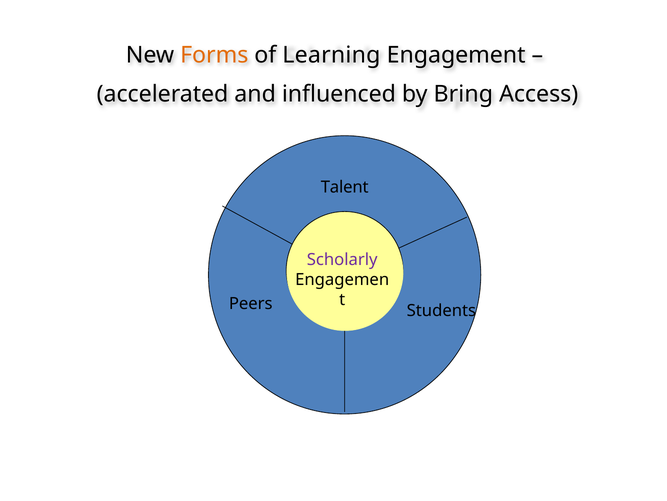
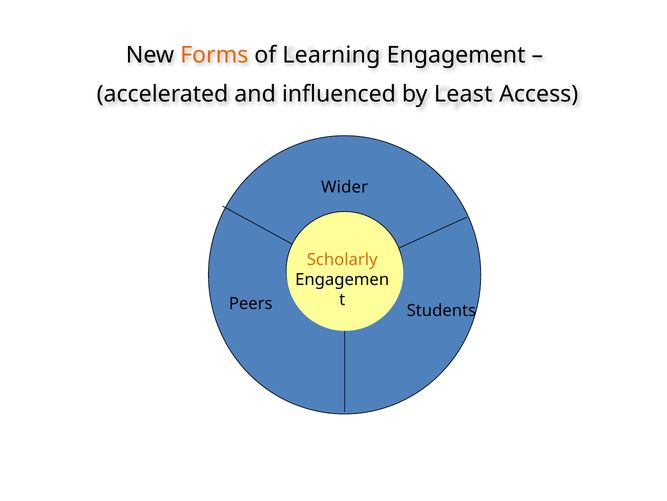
Bring: Bring -> Least
Talent: Talent -> Wider
Scholarly colour: purple -> orange
